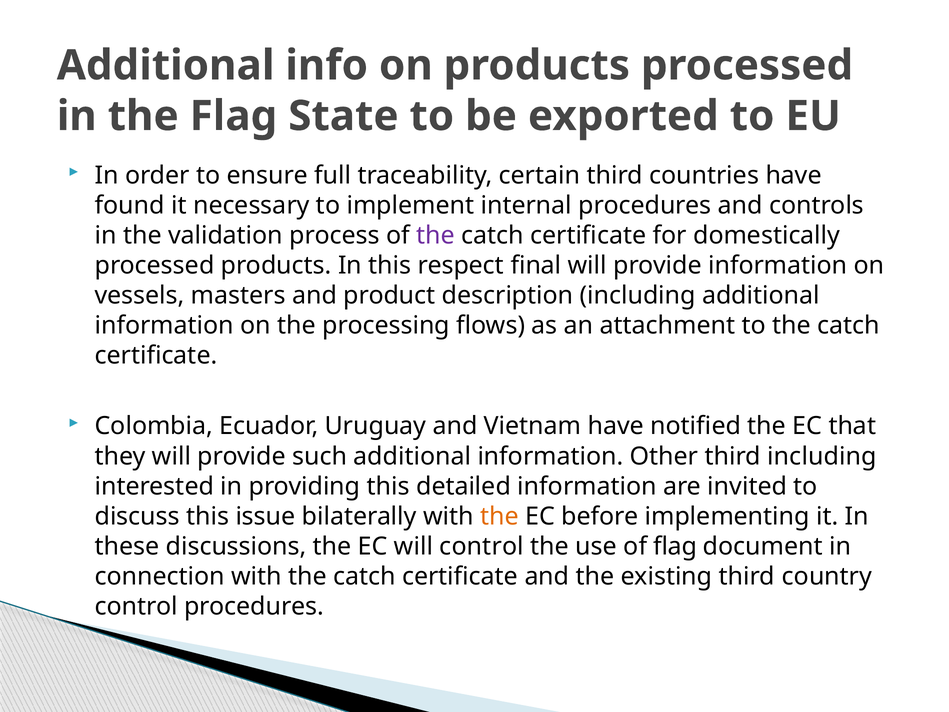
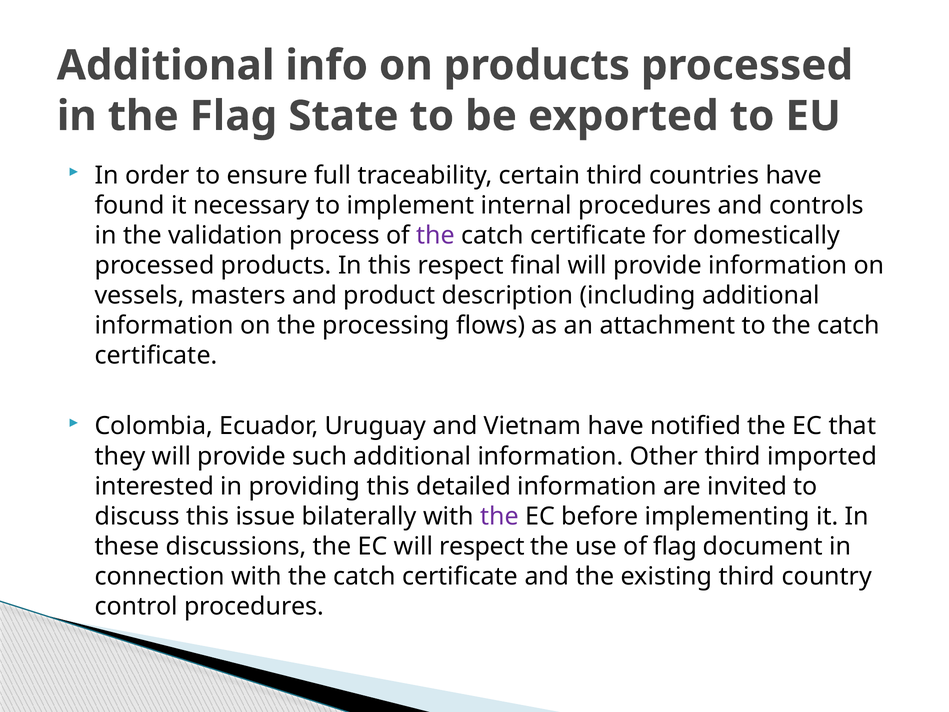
third including: including -> imported
the at (499, 516) colour: orange -> purple
will control: control -> respect
